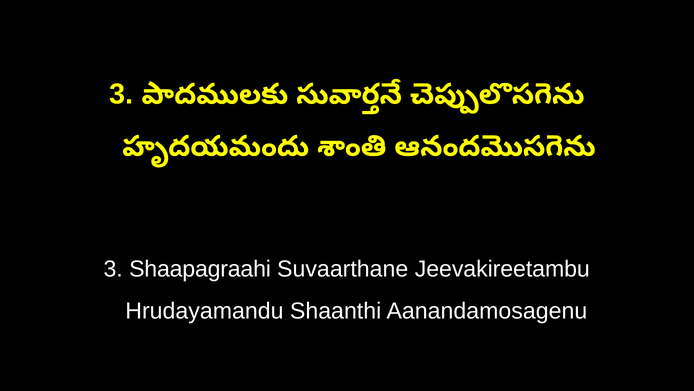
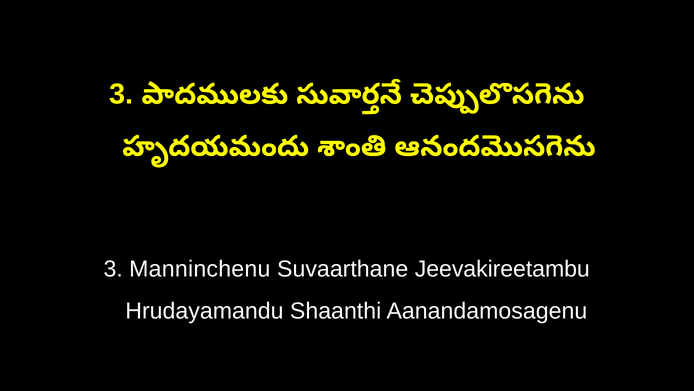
Shaapagraahi: Shaapagraahi -> Manninchenu
